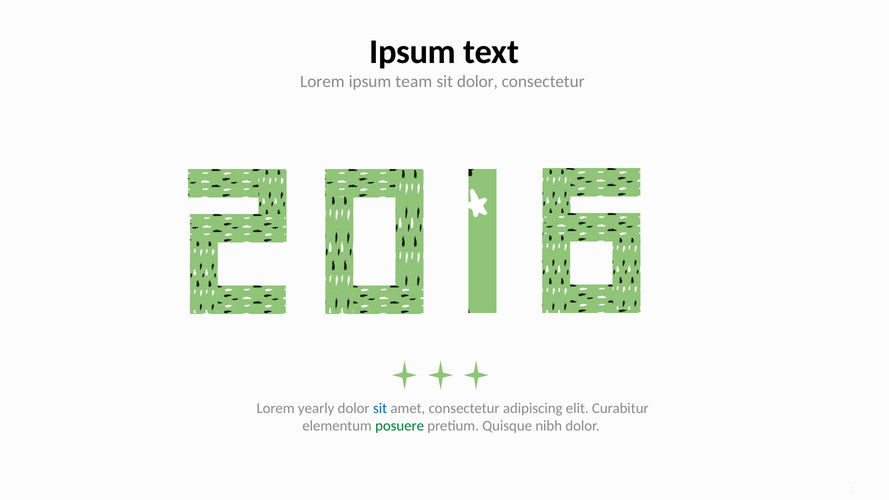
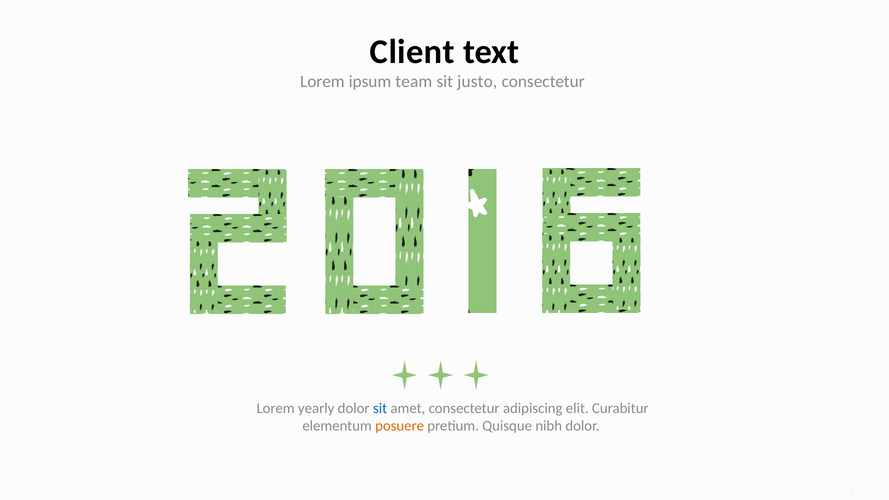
Ipsum at (413, 52): Ipsum -> Client
sit dolor: dolor -> justo
posuere colour: green -> orange
